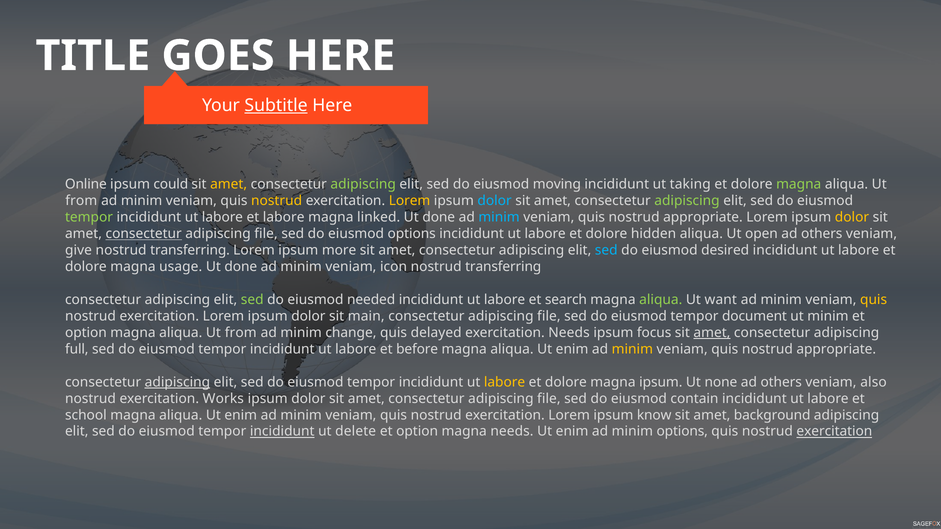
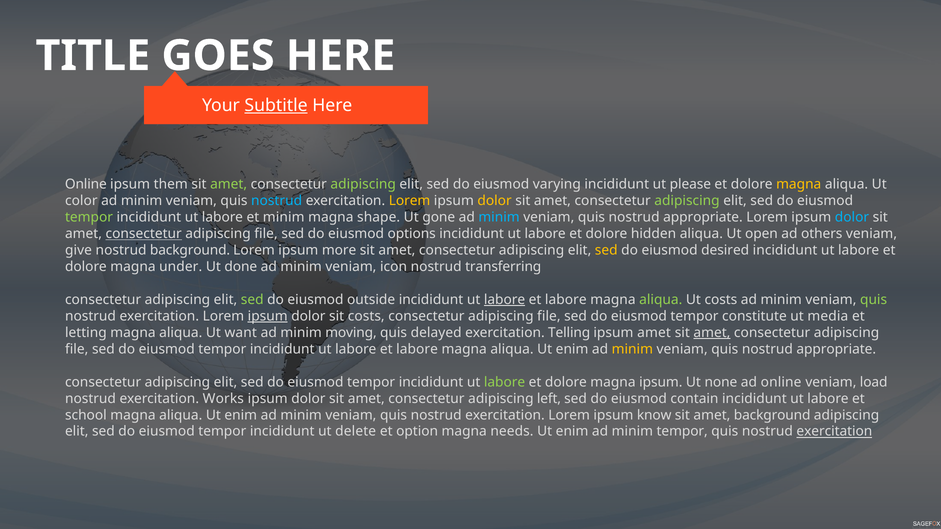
could: could -> them
amet at (229, 185) colour: yellow -> light green
moving: moving -> varying
taking: taking -> please
magna at (799, 185) colour: light green -> yellow
from at (81, 201): from -> color
nostrud at (277, 201) colour: yellow -> light blue
dolor at (495, 201) colour: light blue -> yellow
et labore: labore -> minim
linked: linked -> shape
done at (439, 218): done -> gone
dolor at (852, 218) colour: yellow -> light blue
transferring at (190, 250): transferring -> background
sed at (606, 250) colour: light blue -> yellow
usage: usage -> under
needed: needed -> outside
labore at (505, 300) underline: none -> present
search at (566, 300): search -> labore
Ut want: want -> costs
quis at (874, 300) colour: yellow -> light green
ipsum at (268, 316) underline: none -> present
sit main: main -> costs
document: document -> constitute
ut minim: minim -> media
option at (86, 333): option -> letting
from at (241, 333): from -> want
change: change -> moving
exercitation Needs: Needs -> Telling
ipsum focus: focus -> amet
full at (77, 349): full -> file
before at (417, 349): before -> labore
adipiscing at (177, 382) underline: present -> none
labore at (505, 382) colour: yellow -> light green
others at (781, 382): others -> online
also: also -> load
file at (549, 399): file -> left
incididunt at (282, 432) underline: present -> none
minim options: options -> tempor
